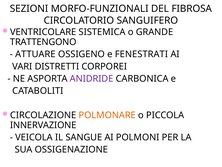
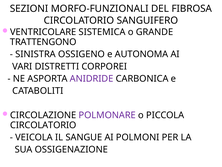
ATTUARE: ATTUARE -> SINISTRA
FENESTRATI: FENESTRATI -> AUTONOMA
POLMONARE colour: orange -> purple
INNERVAZIONE at (43, 125): INNERVAZIONE -> CIRCOLATORIO
